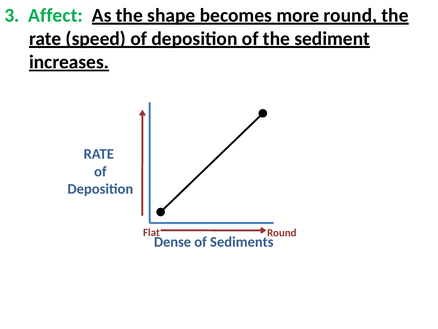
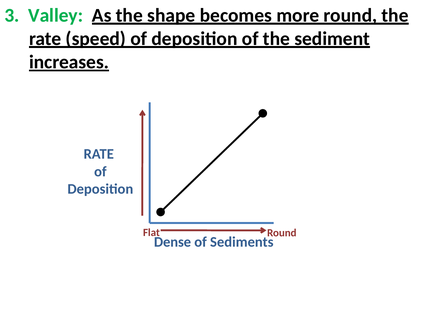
Affect: Affect -> Valley
